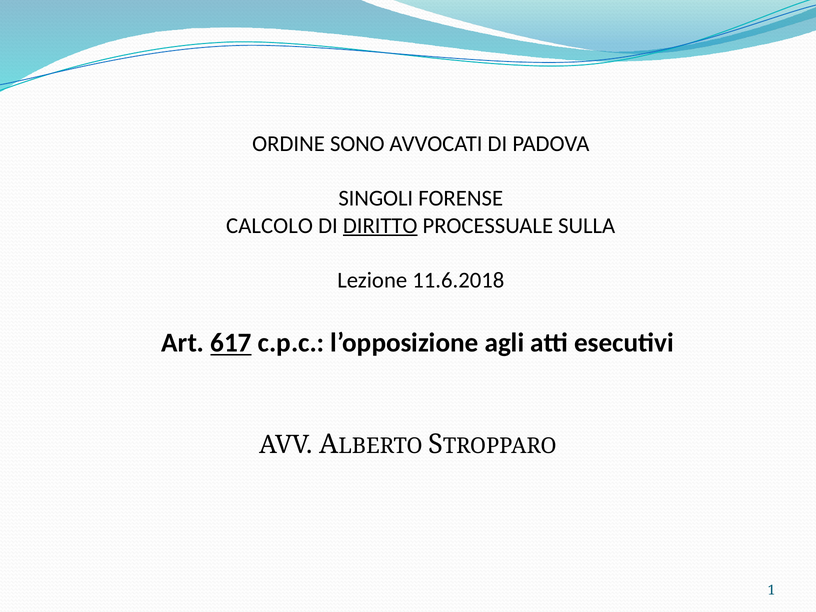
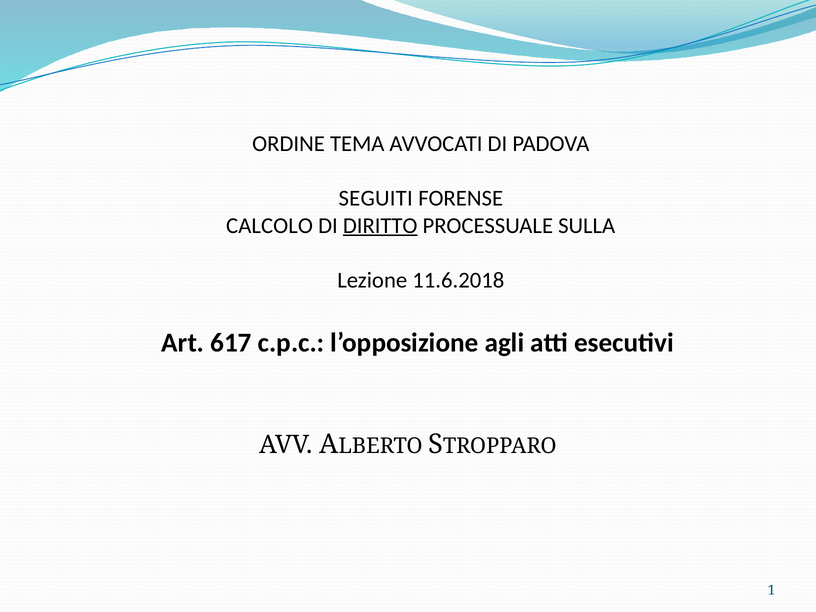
SONO: SONO -> TEMA
SINGOLI: SINGOLI -> SEGUITI
617 underline: present -> none
